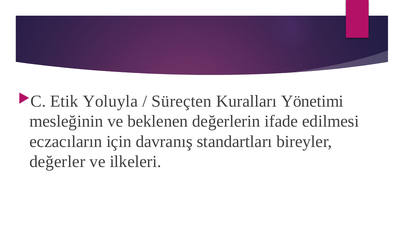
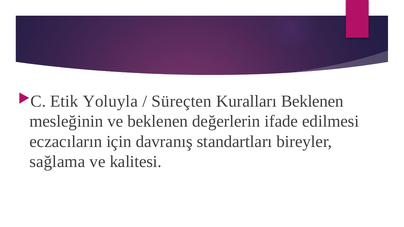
Kuralları Yönetimi: Yönetimi -> Beklenen
değerler: değerler -> sağlama
ilkeleri: ilkeleri -> kalitesi
